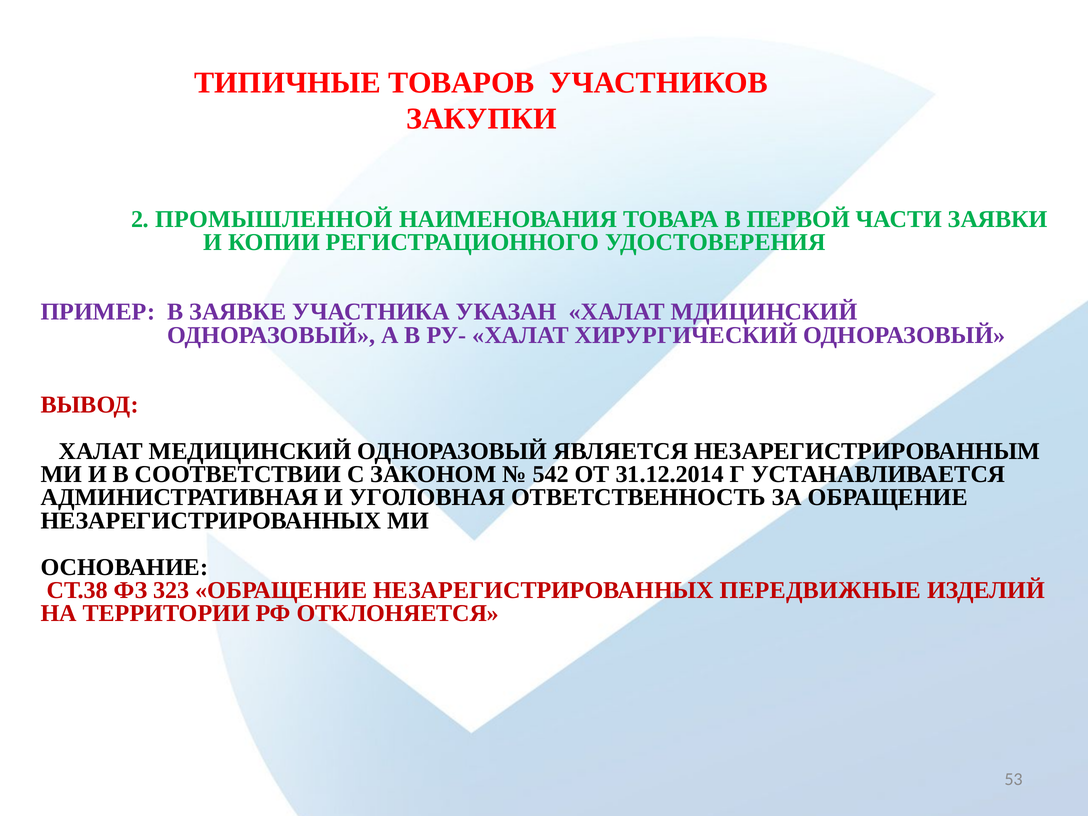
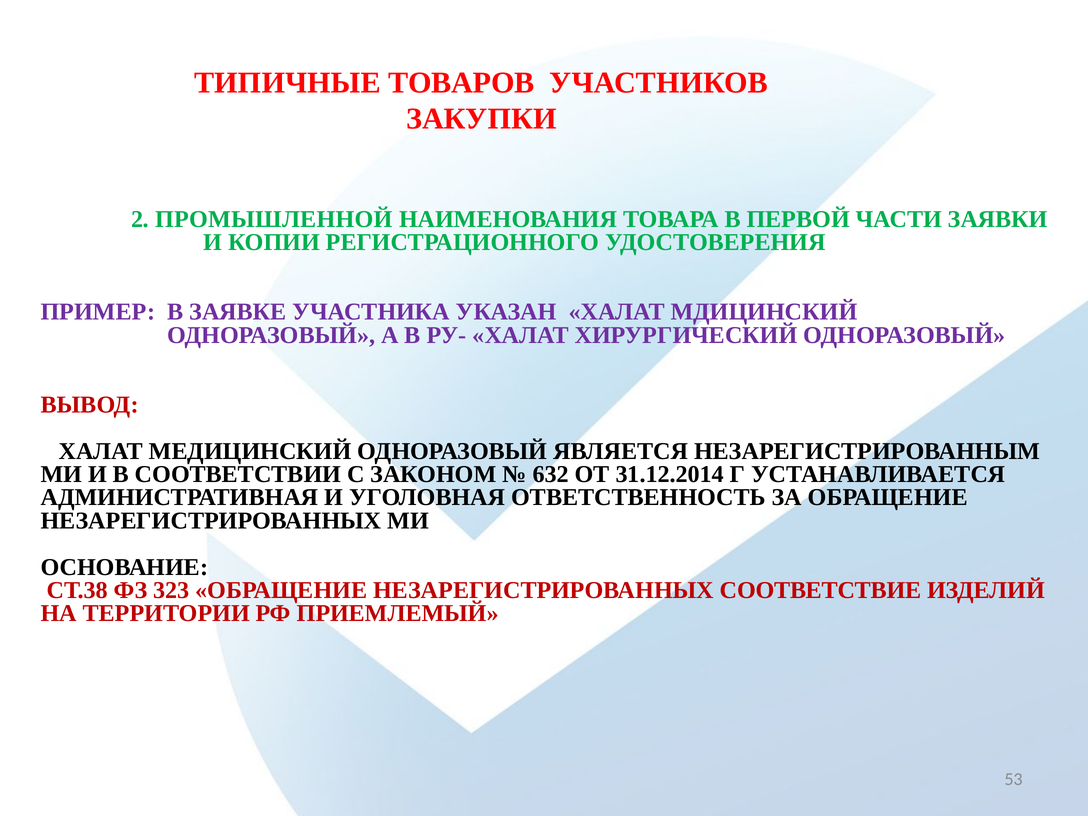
542: 542 -> 632
ПЕРЕДВИЖНЫЕ: ПЕРЕДВИЖНЫЕ -> СООТВЕТСТВИЕ
ОТКЛОНЯЕТСЯ: ОТКЛОНЯЕТСЯ -> ПРИЕМЛЕМЫЙ
